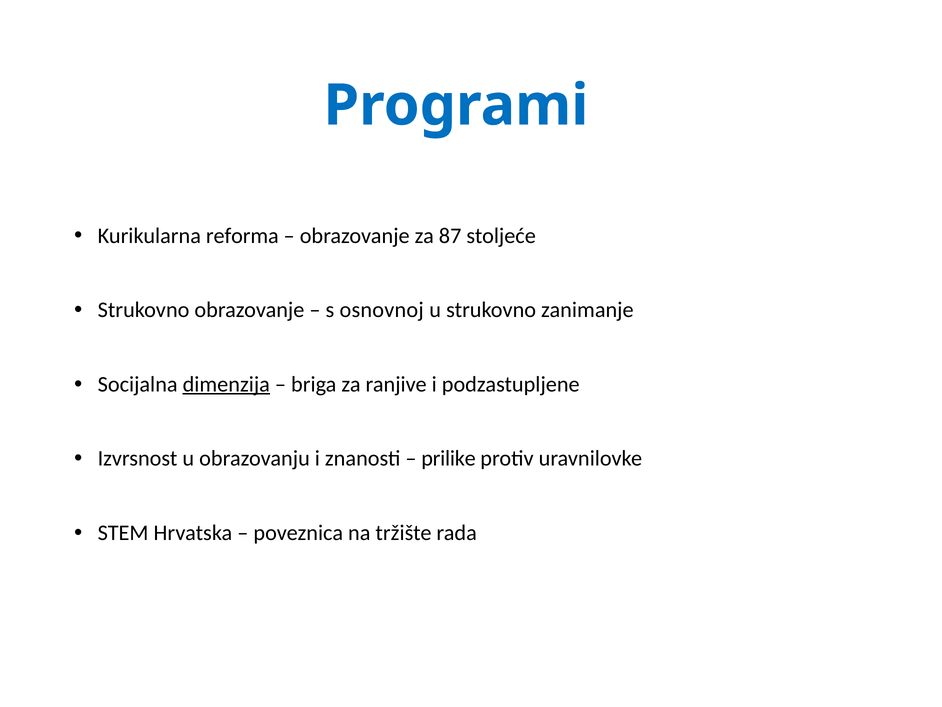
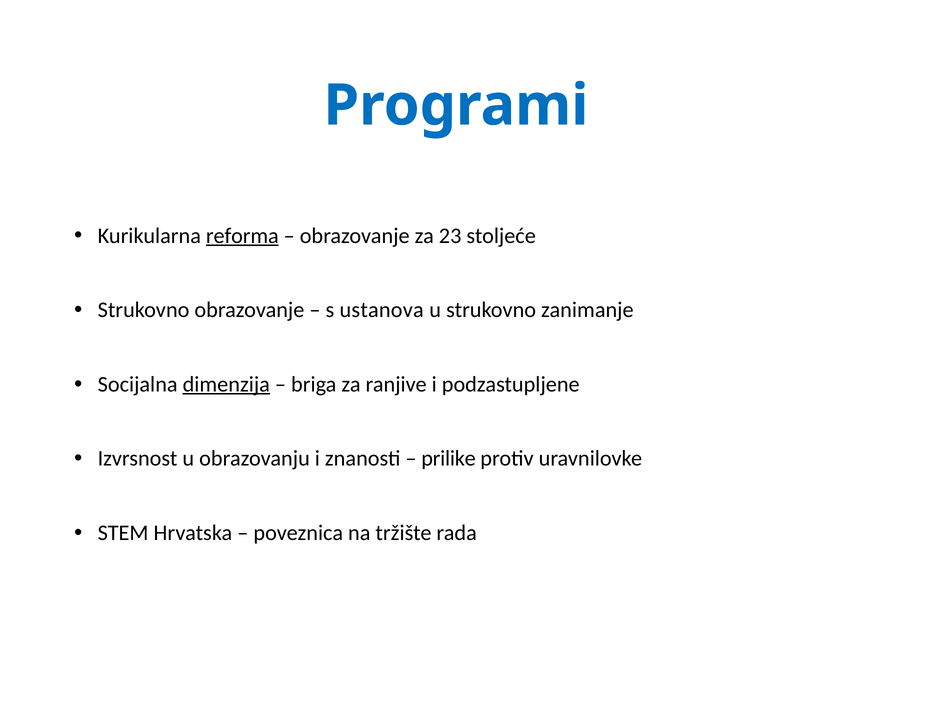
reforma underline: none -> present
87: 87 -> 23
osnovnoj: osnovnoj -> ustanova
